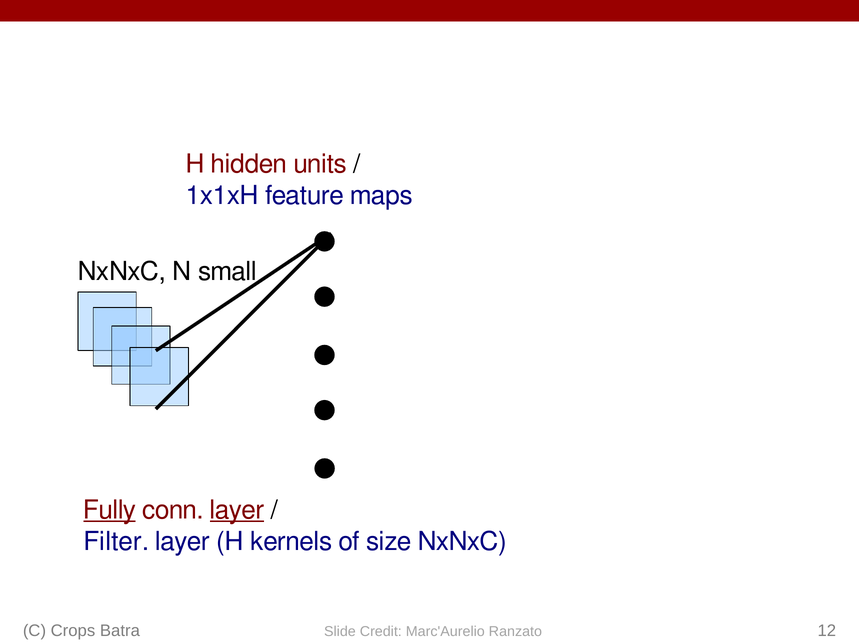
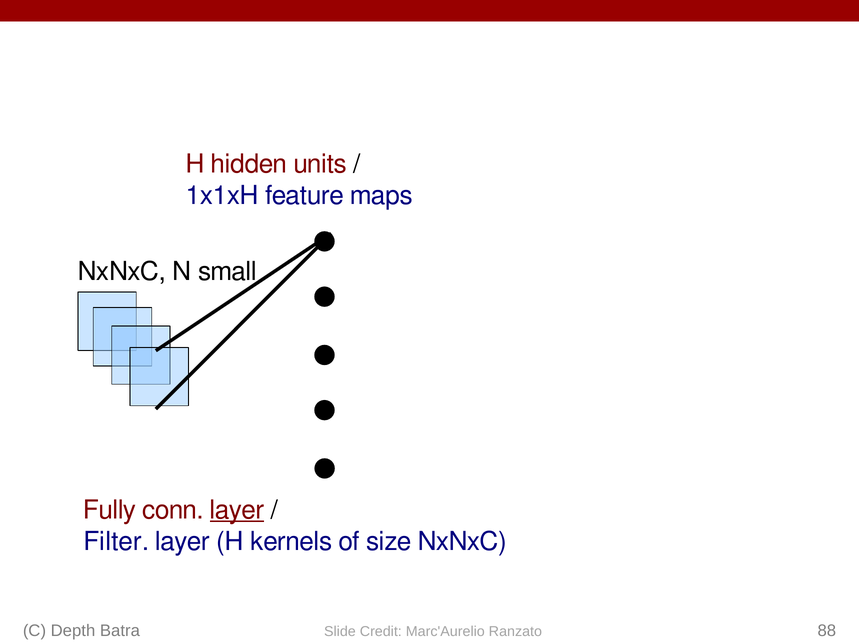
Fully underline: present -> none
Crops: Crops -> Depth
12: 12 -> 88
